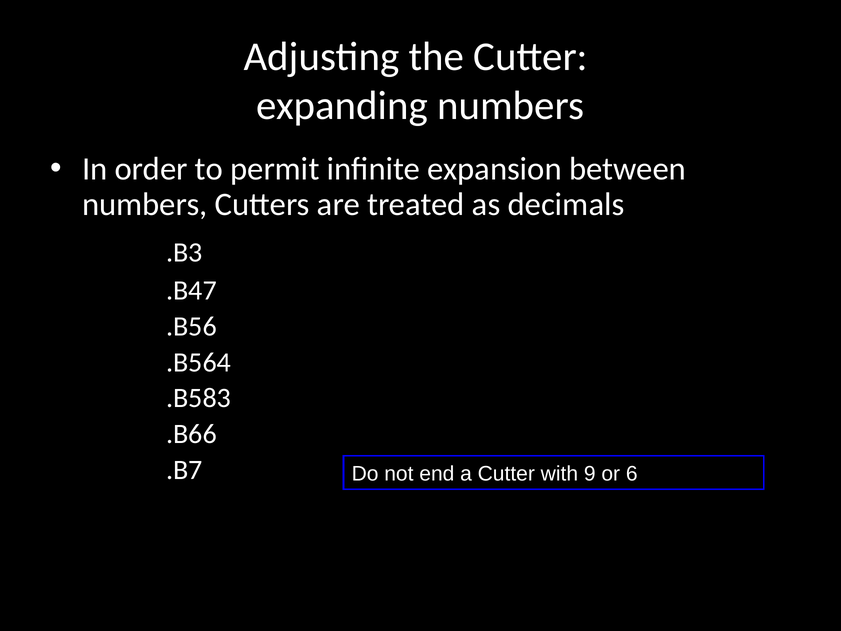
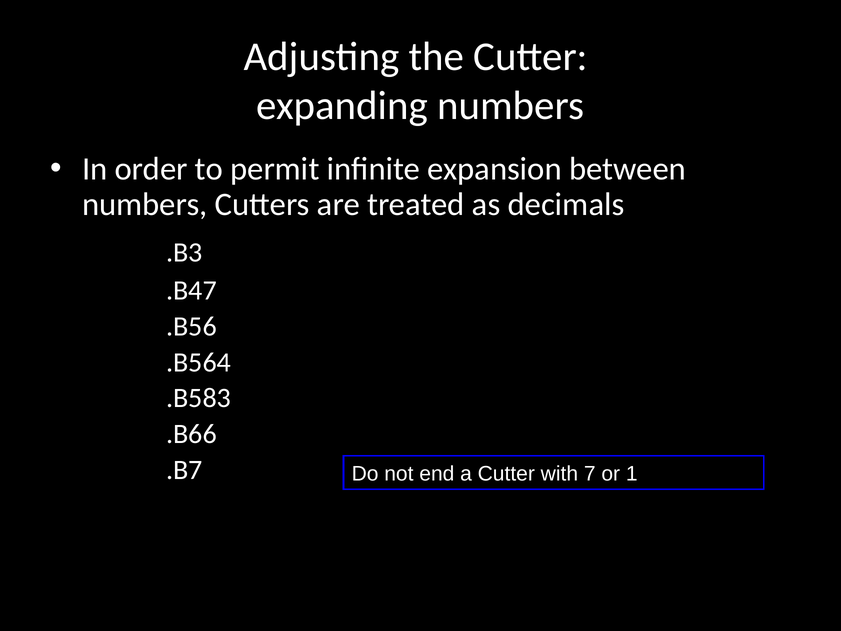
9: 9 -> 7
6: 6 -> 1
